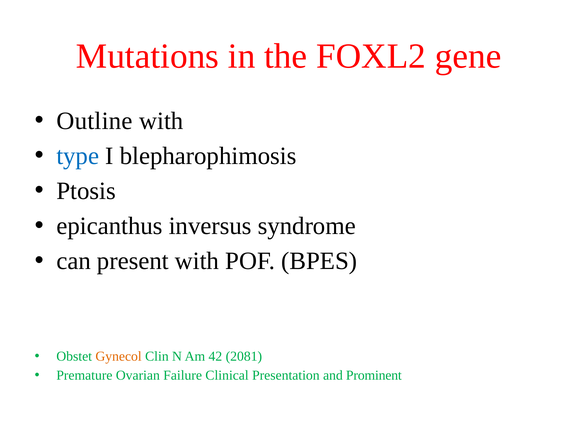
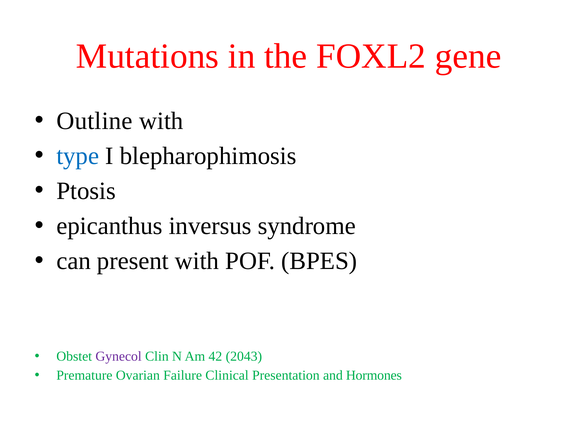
Gynecol colour: orange -> purple
2081: 2081 -> 2043
Prominent: Prominent -> Hormones
